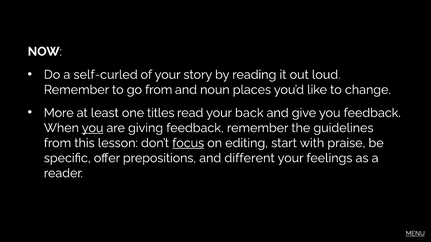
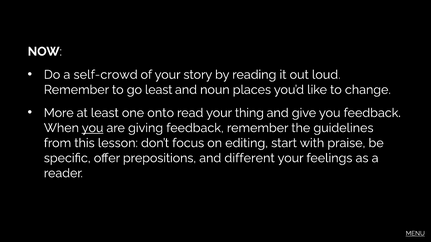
self-curled: self-curled -> self-crowd
go from: from -> least
titles: titles -> onto
back: back -> thing
focus underline: present -> none
